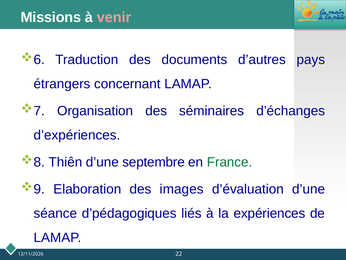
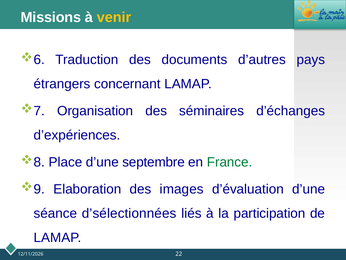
venir colour: pink -> yellow
Thiên: Thiên -> Place
d’pédagogiques: d’pédagogiques -> d’sélectionnées
expériences: expériences -> participation
